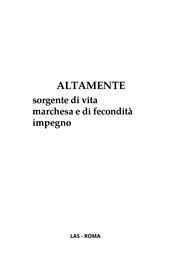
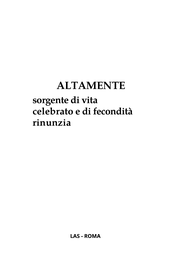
marchesa: marchesa -> celebrato
impegno: impegno -> rinunzia
